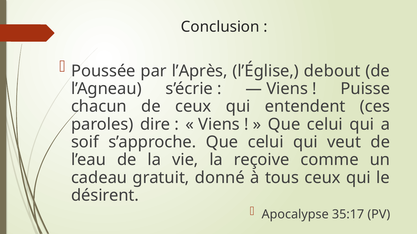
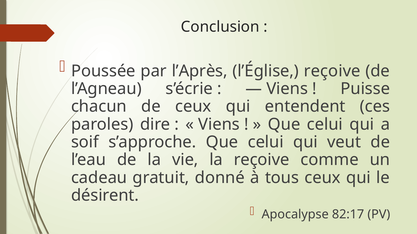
l’Église debout: debout -> reçoive
35:17: 35:17 -> 82:17
